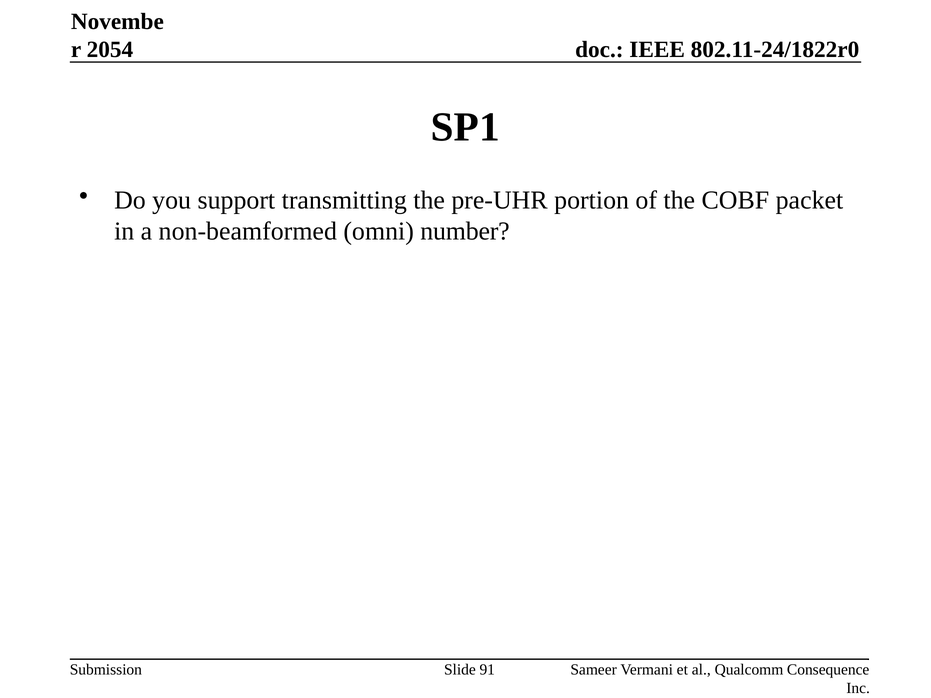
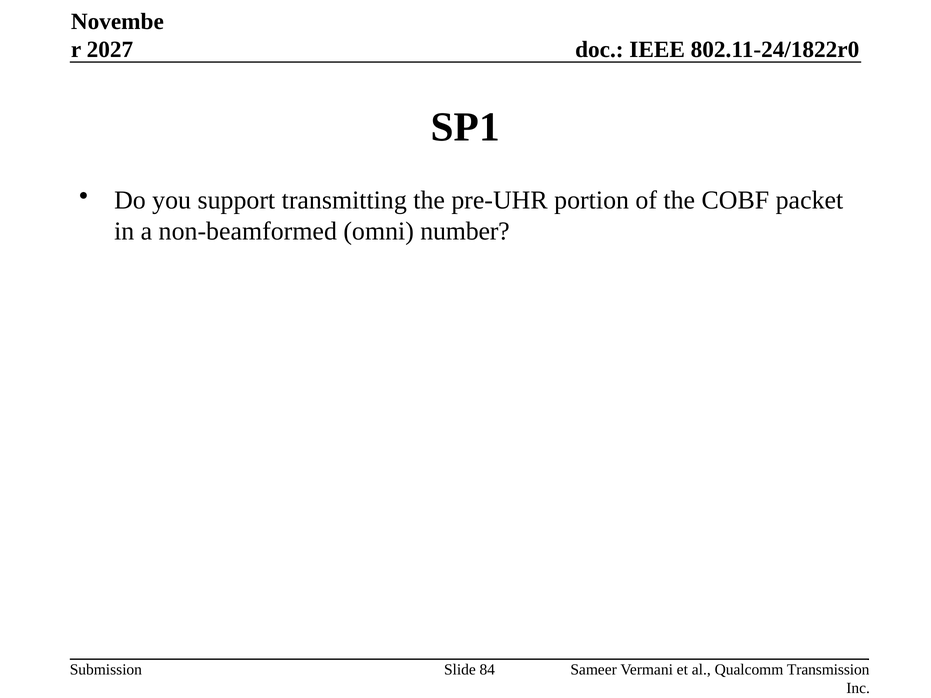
2054: 2054 -> 2027
91: 91 -> 84
Consequence: Consequence -> Transmission
